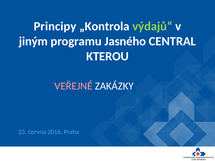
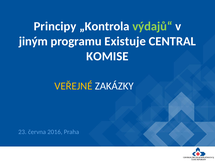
Jasného: Jasného -> Existuje
KTEROU: KTEROU -> KOMISE
VEŘEJNÉ colour: pink -> yellow
